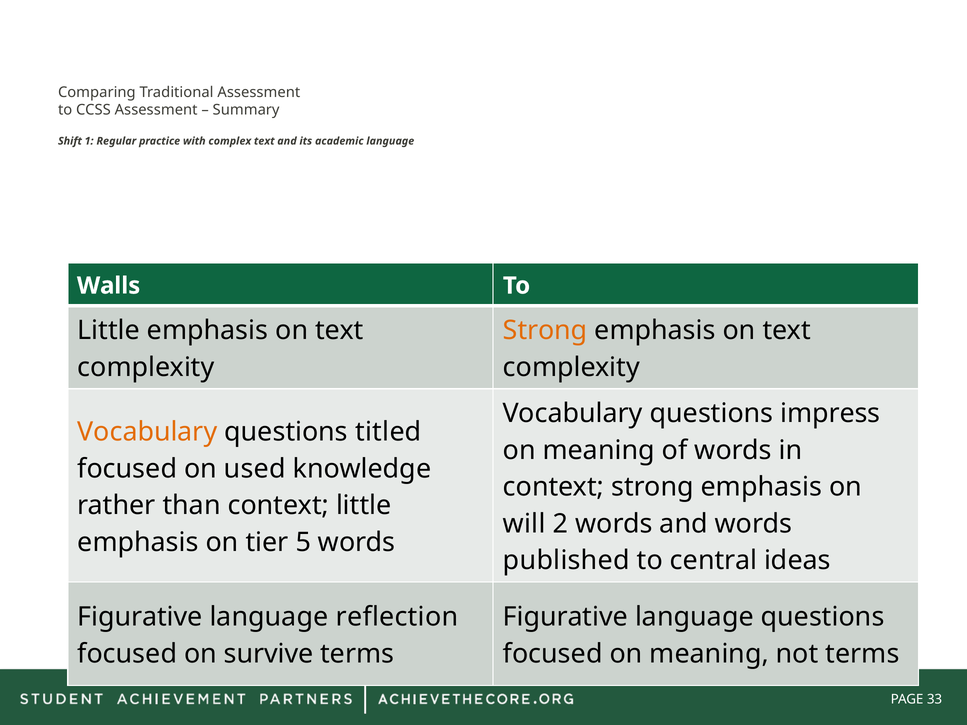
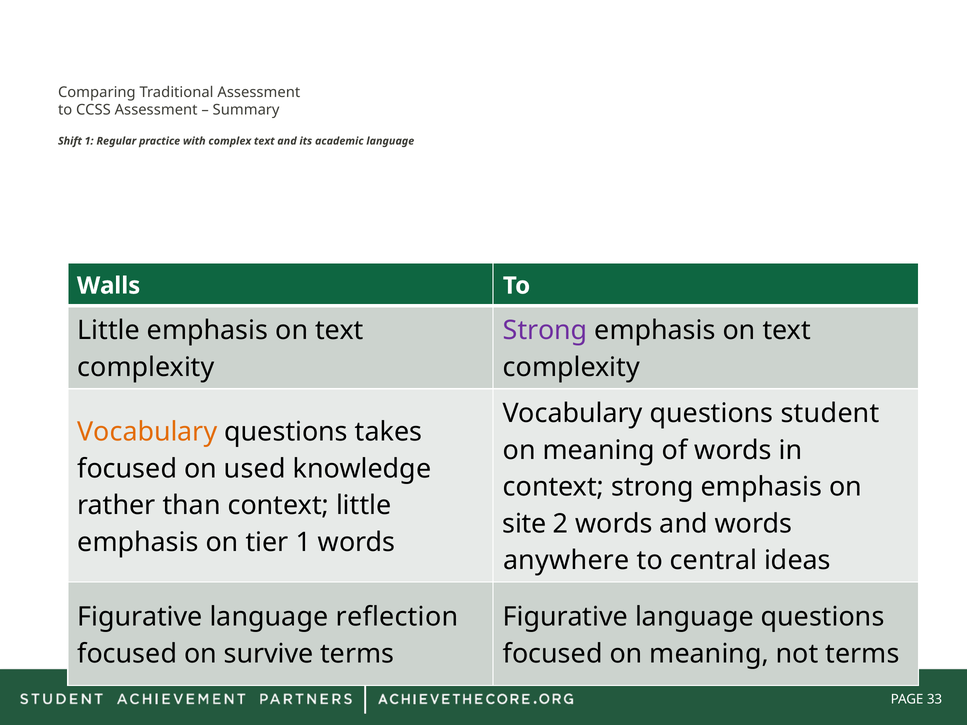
Strong at (545, 331) colour: orange -> purple
impress: impress -> student
titled: titled -> takes
will: will -> site
tier 5: 5 -> 1
published: published -> anywhere
